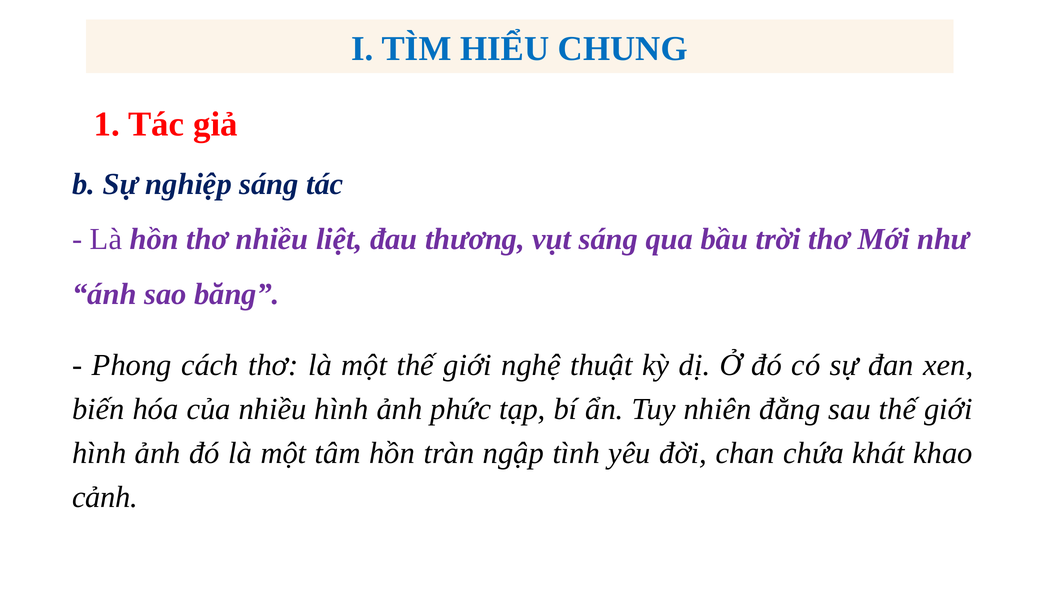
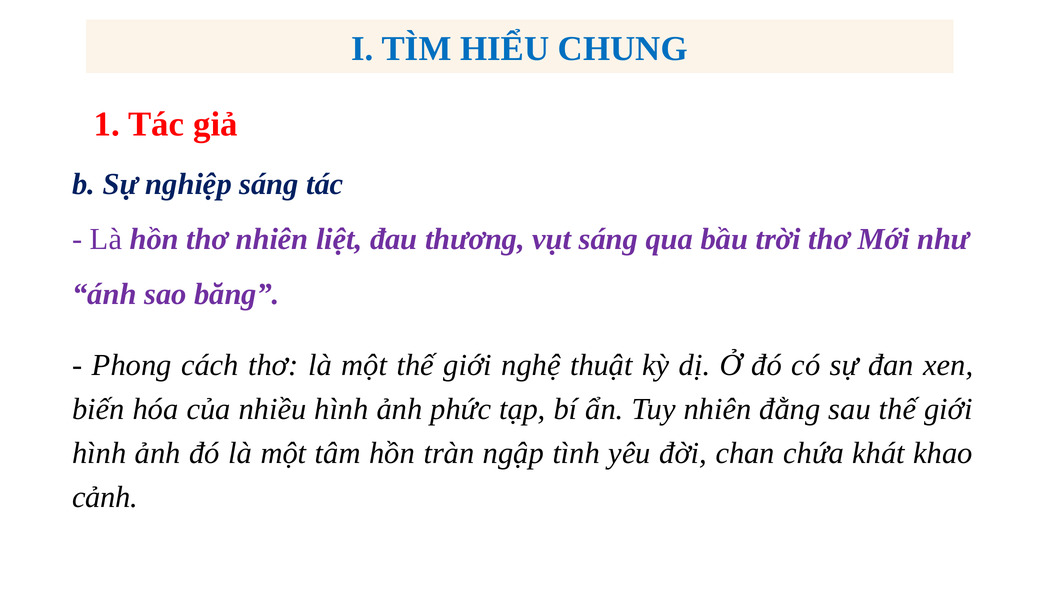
thơ nhiều: nhiều -> nhiên
